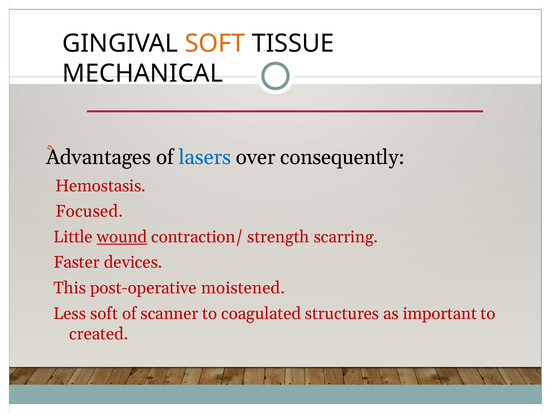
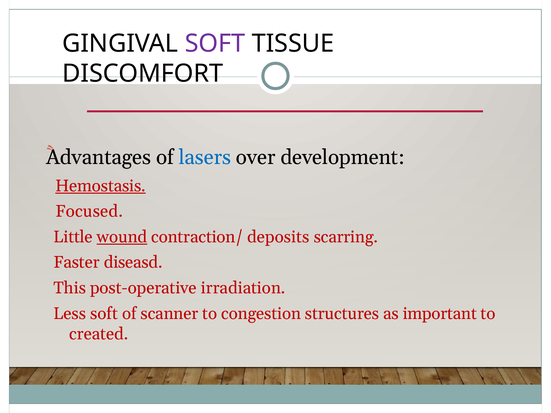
SOFT at (215, 43) colour: orange -> purple
MECHANICAL: MECHANICAL -> DISCOMFORT
consequently: consequently -> development
Hemostasis underline: none -> present
strength: strength -> deposits
devices: devices -> diseasd
moistened: moistened -> irradiation
coagulated: coagulated -> congestion
